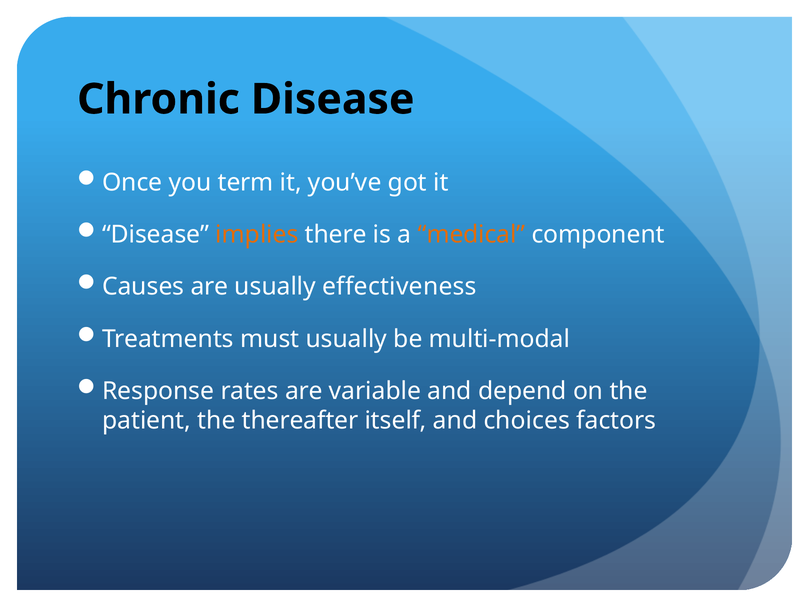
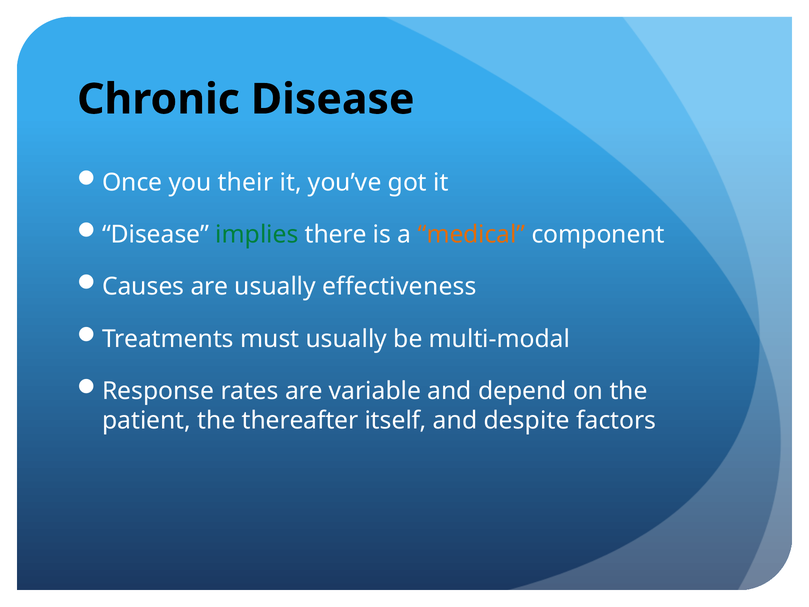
term: term -> their
implies colour: orange -> green
choices: choices -> despite
